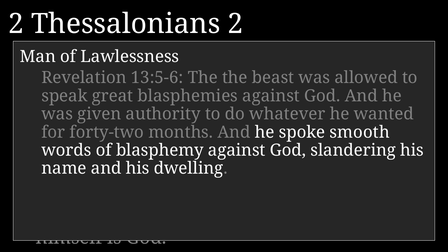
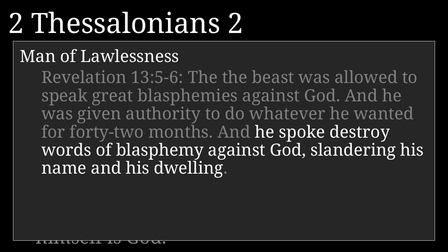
smooth: smooth -> destroy
